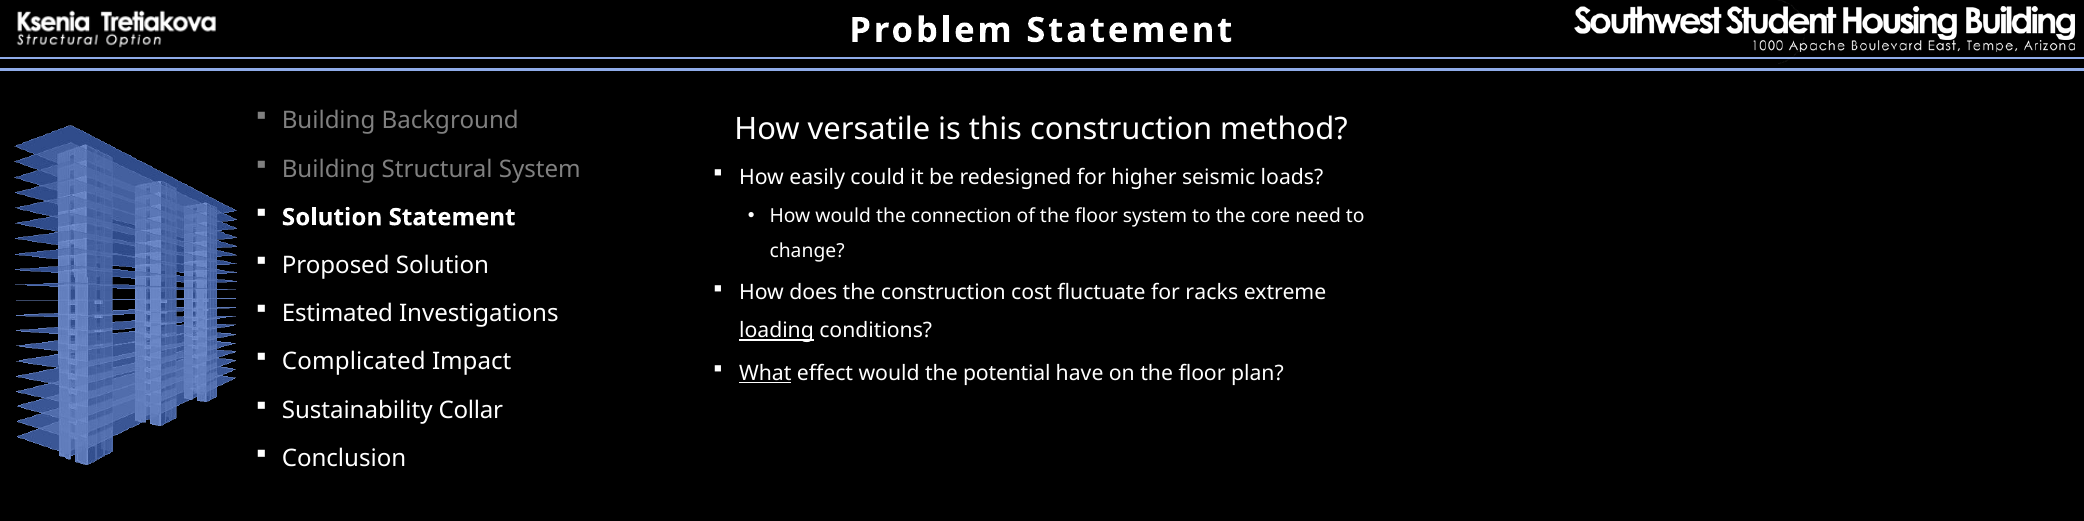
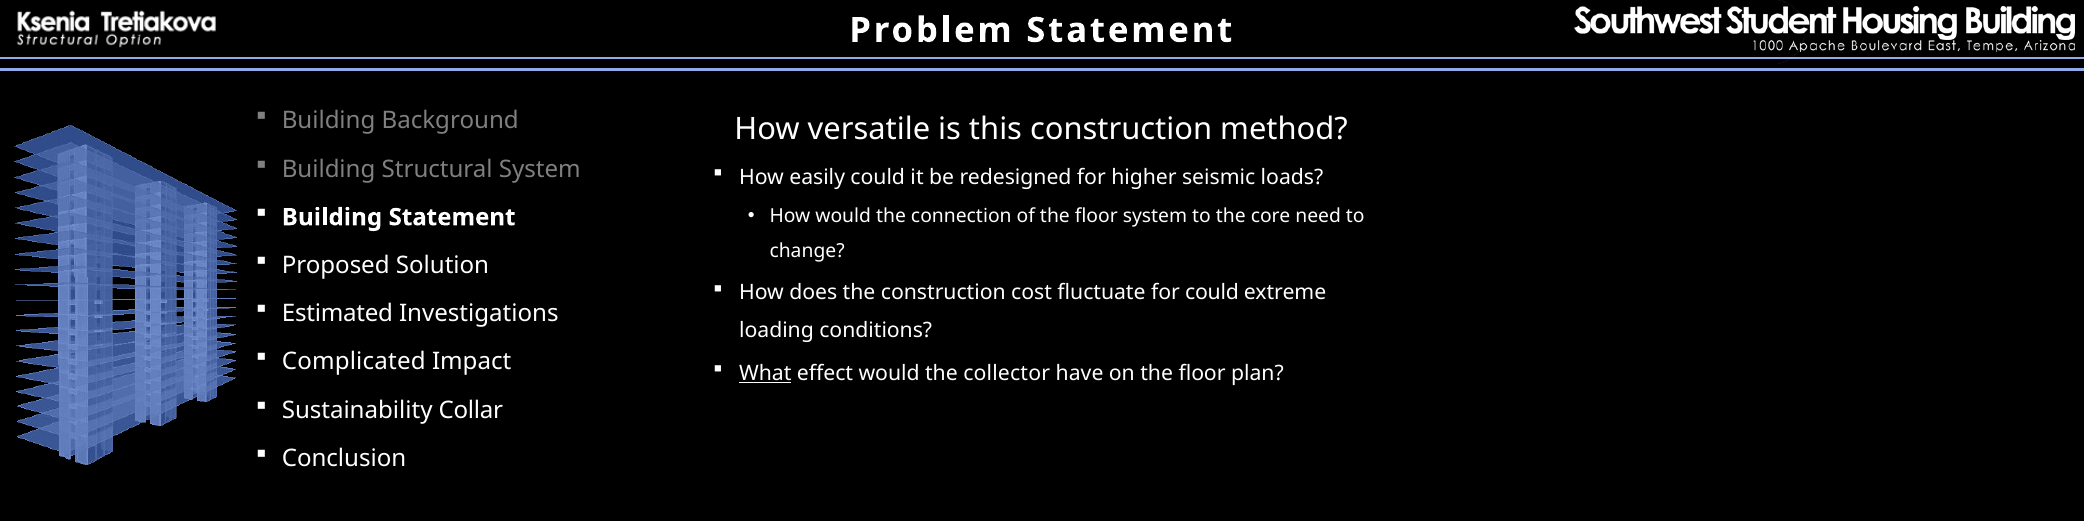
Solution at (332, 217): Solution -> Building
for racks: racks -> could
loading underline: present -> none
potential: potential -> collector
